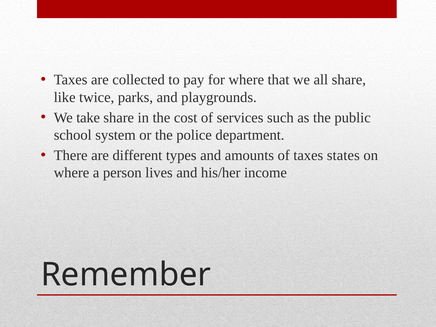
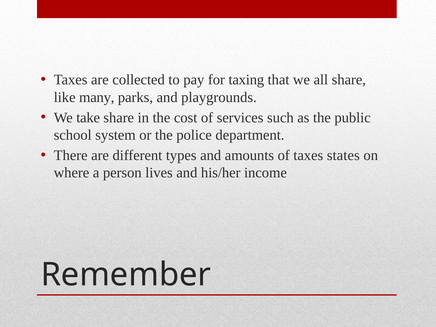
for where: where -> taxing
twice: twice -> many
